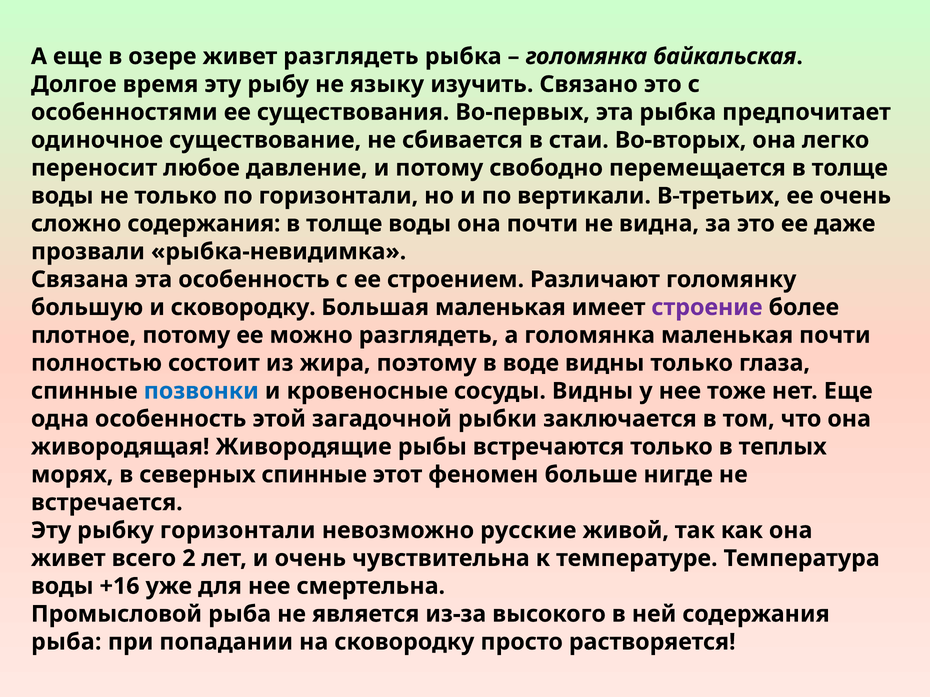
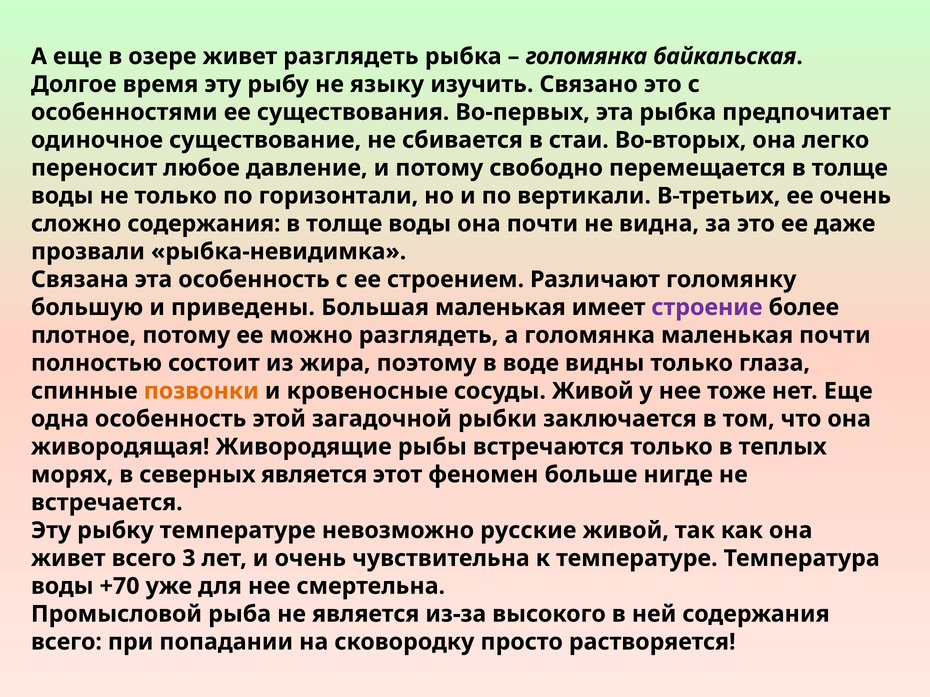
и сковородку: сковородку -> приведены
позвонки colour: blue -> orange
сосуды Видны: Видны -> Живой
северных спинные: спинные -> является
рыбку горизонтали: горизонтали -> температуре
2: 2 -> 3
+16: +16 -> +70
рыба at (66, 642): рыба -> всего
